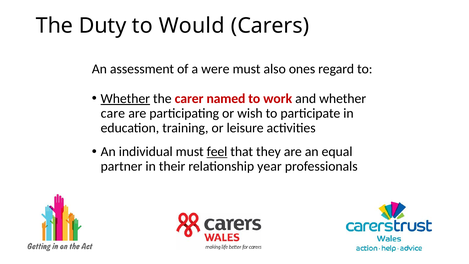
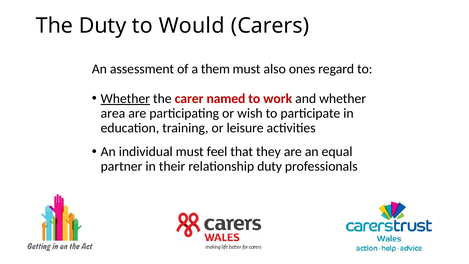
were: were -> them
care: care -> area
feel underline: present -> none
relationship year: year -> duty
